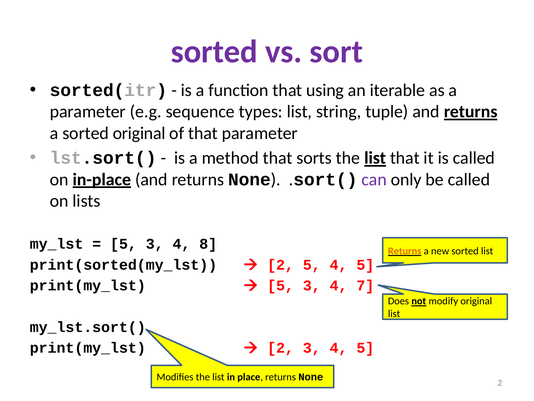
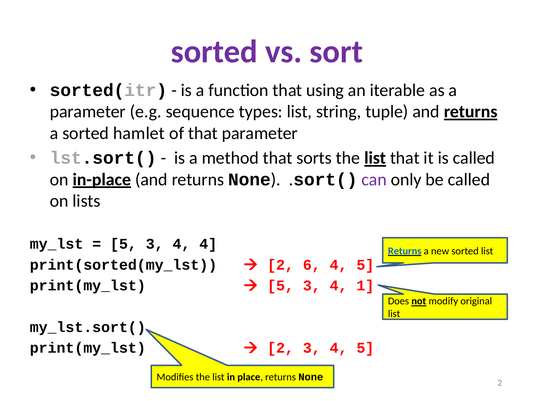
sorted original: original -> hamlet
4 8: 8 -> 4
Returns at (405, 251) colour: orange -> blue
2 5: 5 -> 6
7: 7 -> 1
